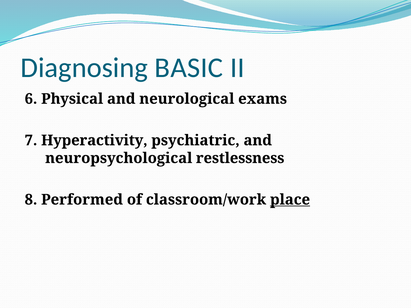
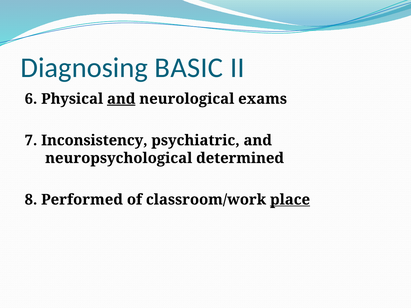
and at (121, 99) underline: none -> present
Hyperactivity: Hyperactivity -> Inconsistency
restlessness: restlessness -> determined
